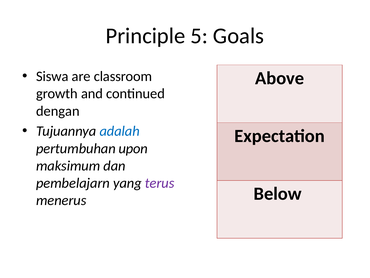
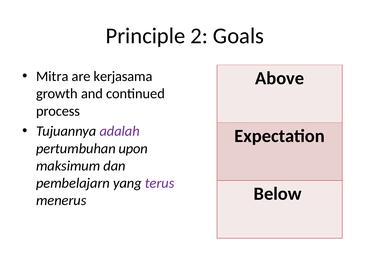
5: 5 -> 2
Siswa: Siswa -> Mitra
classroom: classroom -> kerjasama
dengan: dengan -> process
adalah colour: blue -> purple
